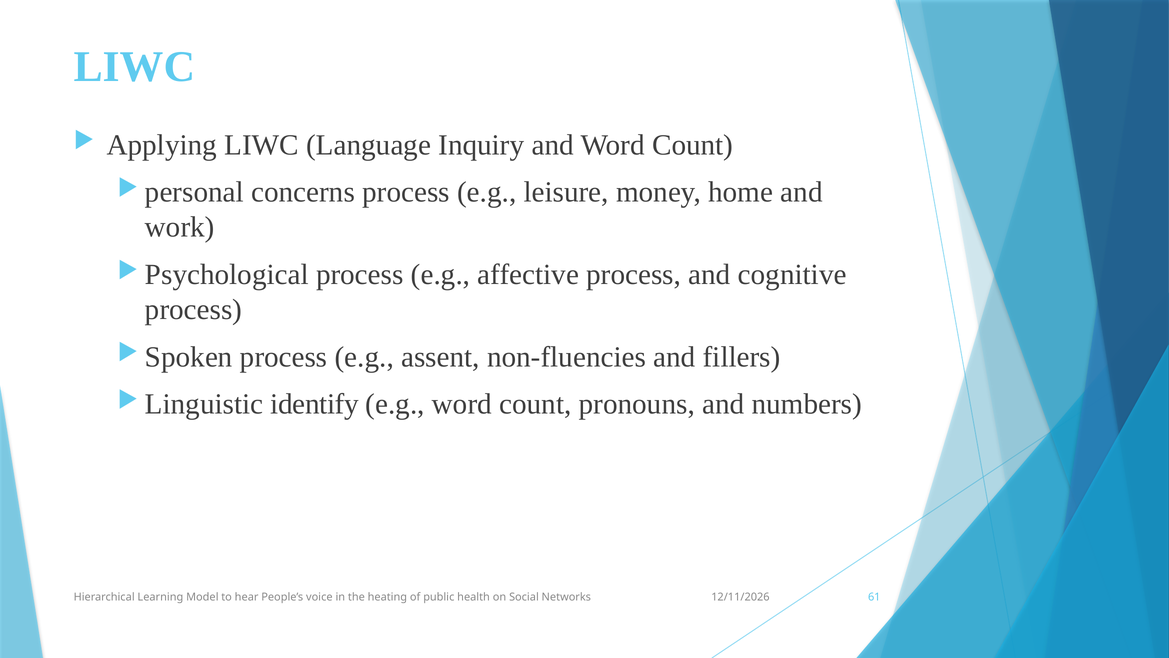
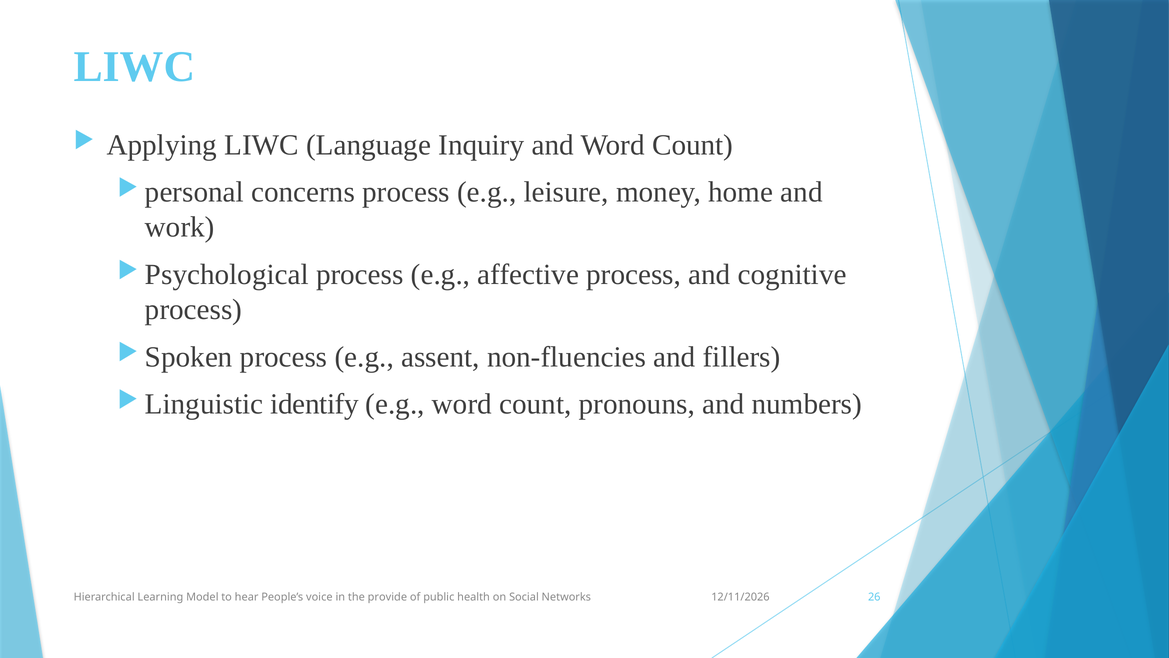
heating: heating -> provide
61: 61 -> 26
